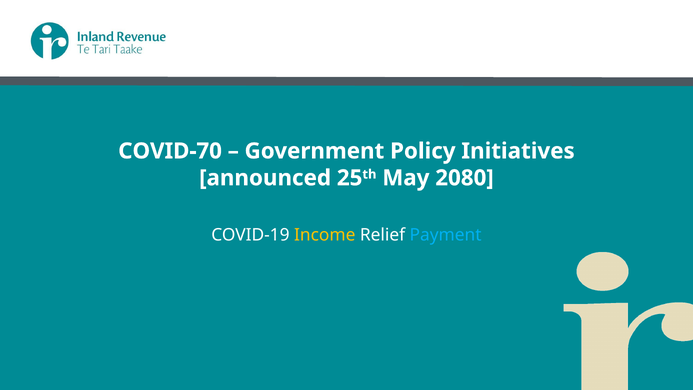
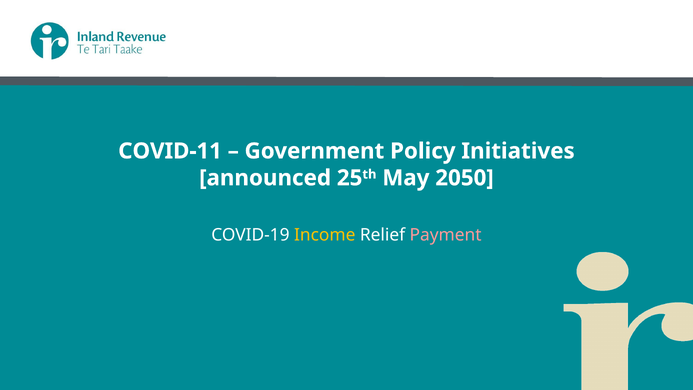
COVID-70: COVID-70 -> COVID-11
2080: 2080 -> 2050
Payment colour: light blue -> pink
